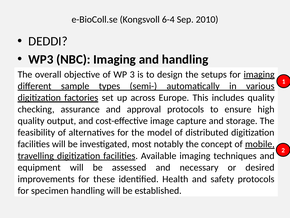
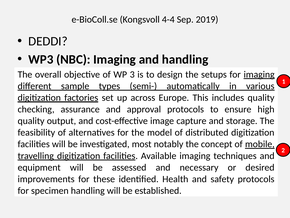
6-4: 6-4 -> 4-4
2010: 2010 -> 2019
